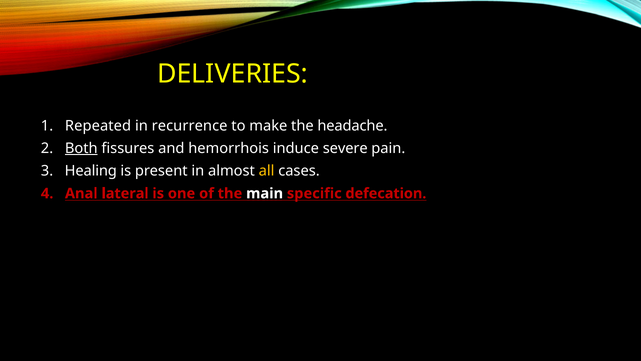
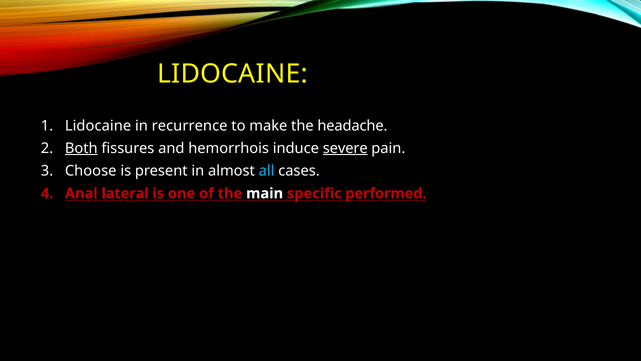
DELIVERIES at (233, 74): DELIVERIES -> LIDOCAINE
Repeated at (98, 126): Repeated -> Lidocaine
severe underline: none -> present
Healing: Healing -> Choose
all colour: yellow -> light blue
defecation: defecation -> performed
